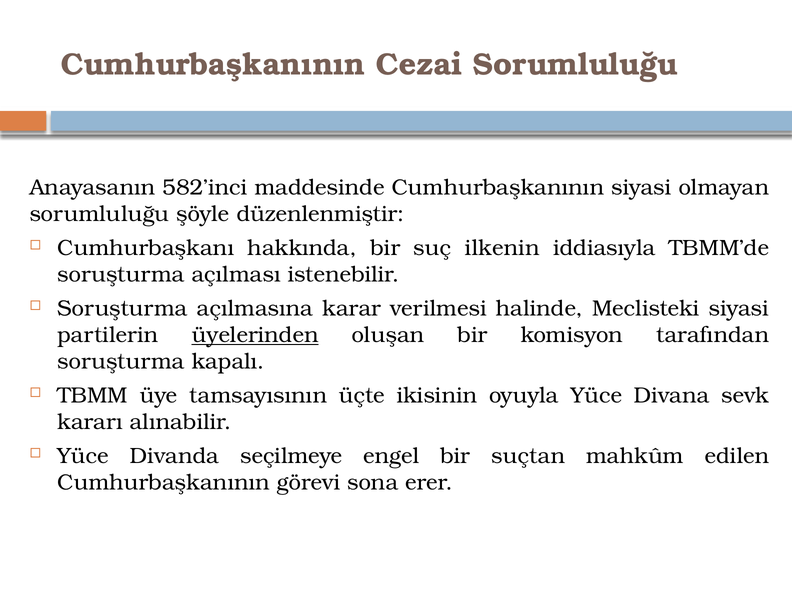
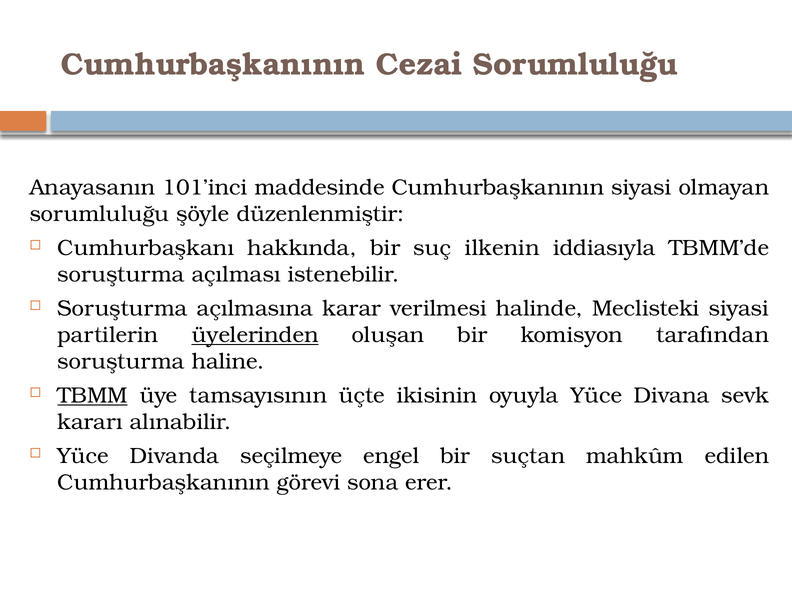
582’inci: 582’inci -> 101’inci
kapalı: kapalı -> haline
TBMM underline: none -> present
